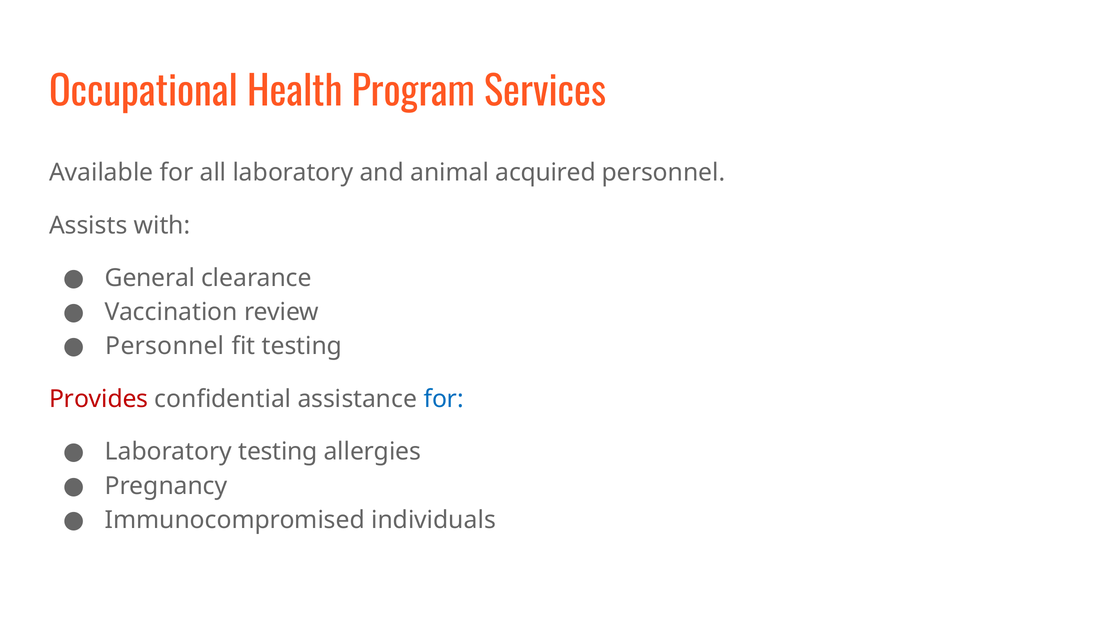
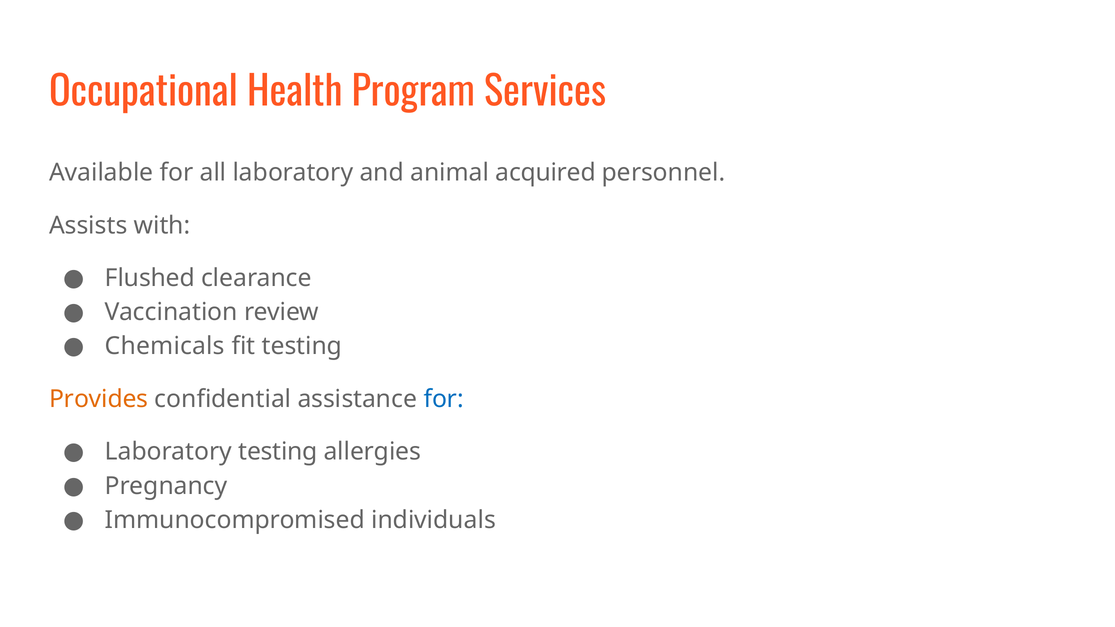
General: General -> Flushed
Personnel at (165, 346): Personnel -> Chemicals
Provides colour: red -> orange
